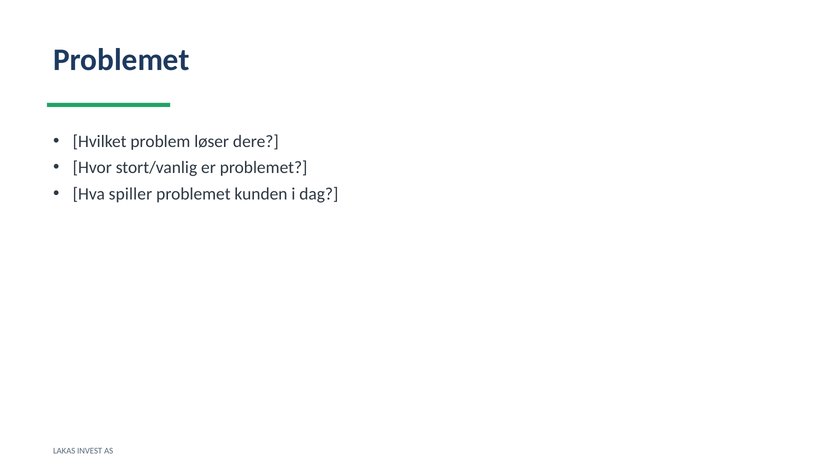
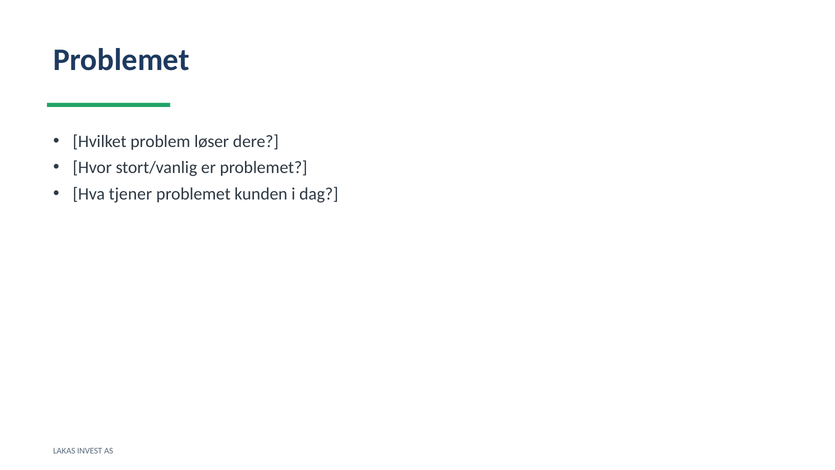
spiller: spiller -> tjener
